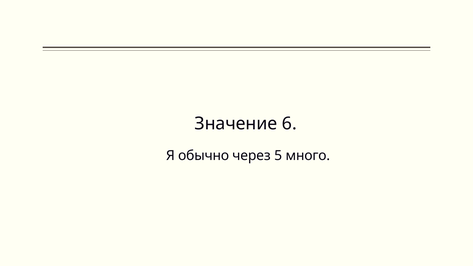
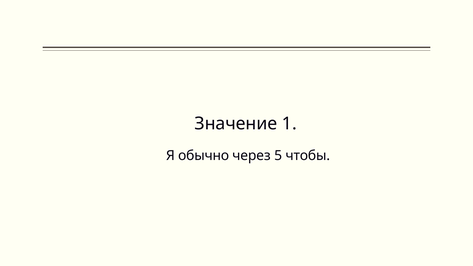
6: 6 -> 1
много: много -> чтобы
